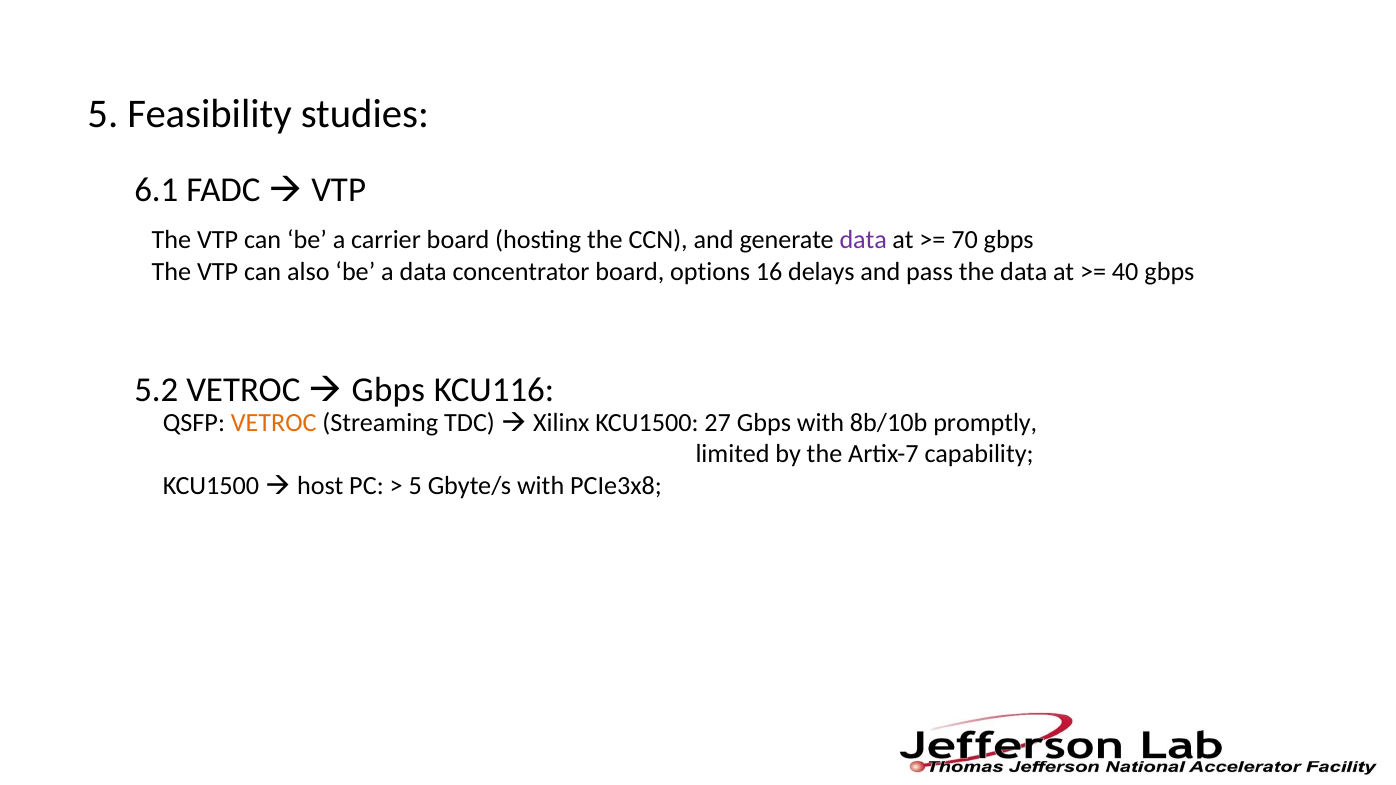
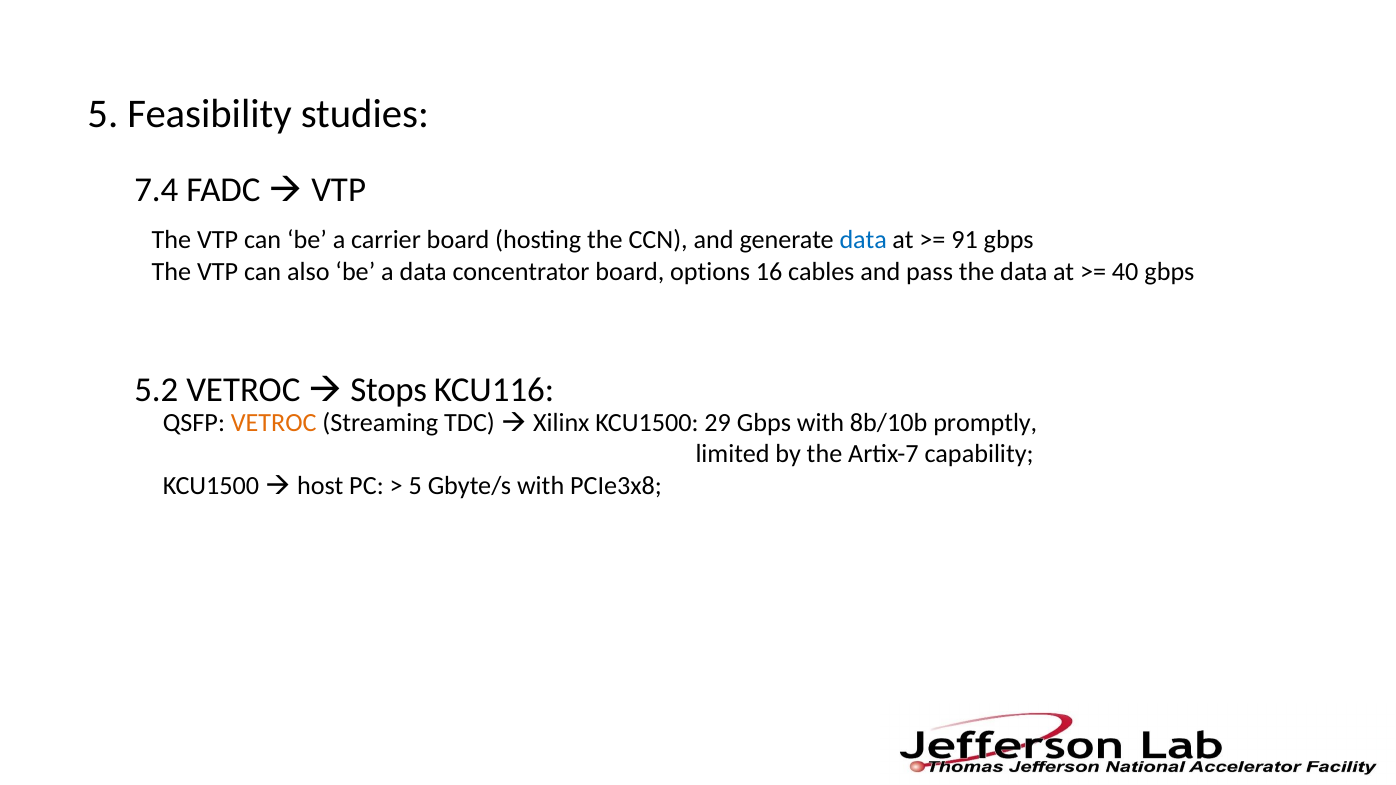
6.1: 6.1 -> 7.4
data at (863, 240) colour: purple -> blue
70: 70 -> 91
delays: delays -> cables
Gbps at (388, 390): Gbps -> Stops
27: 27 -> 29
